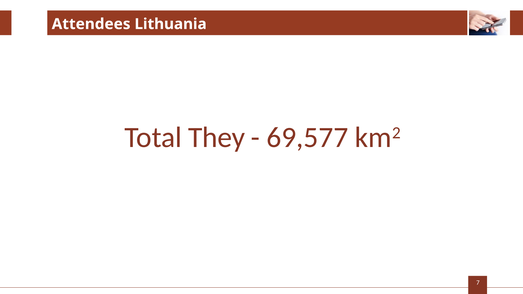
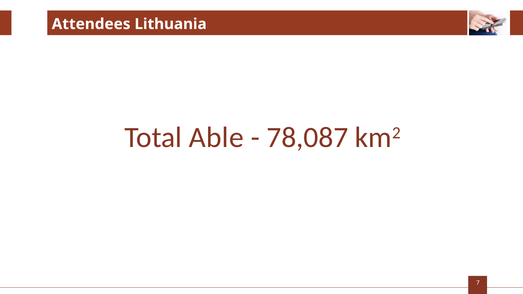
They: They -> Able
69,577: 69,577 -> 78,087
